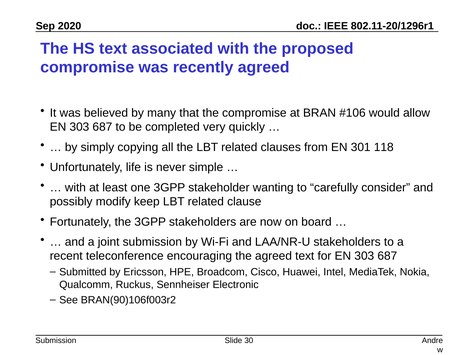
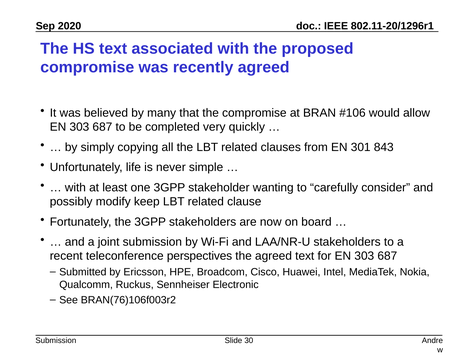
118: 118 -> 843
encouraging: encouraging -> perspectives
BRAN(90)106f003r2: BRAN(90)106f003r2 -> BRAN(76)106f003r2
